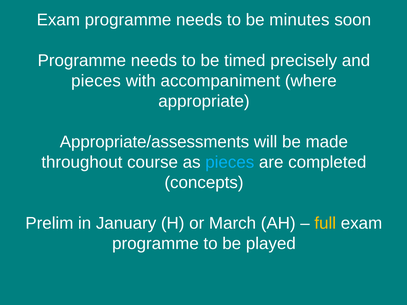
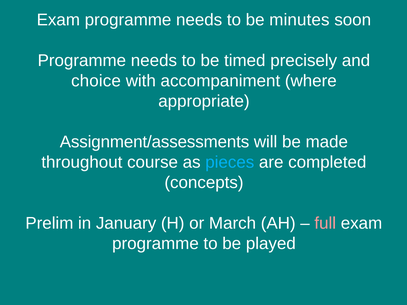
pieces at (96, 81): pieces -> choice
Appropriate/assessments: Appropriate/assessments -> Assignment/assessments
full colour: yellow -> pink
